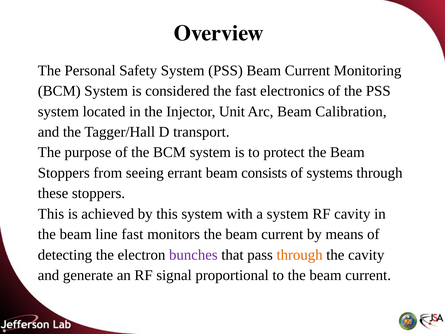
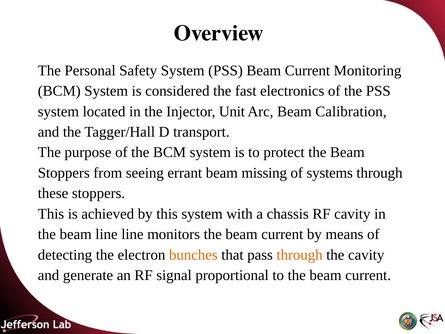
consists: consists -> missing
a system: system -> chassis
line fast: fast -> line
bunches colour: purple -> orange
